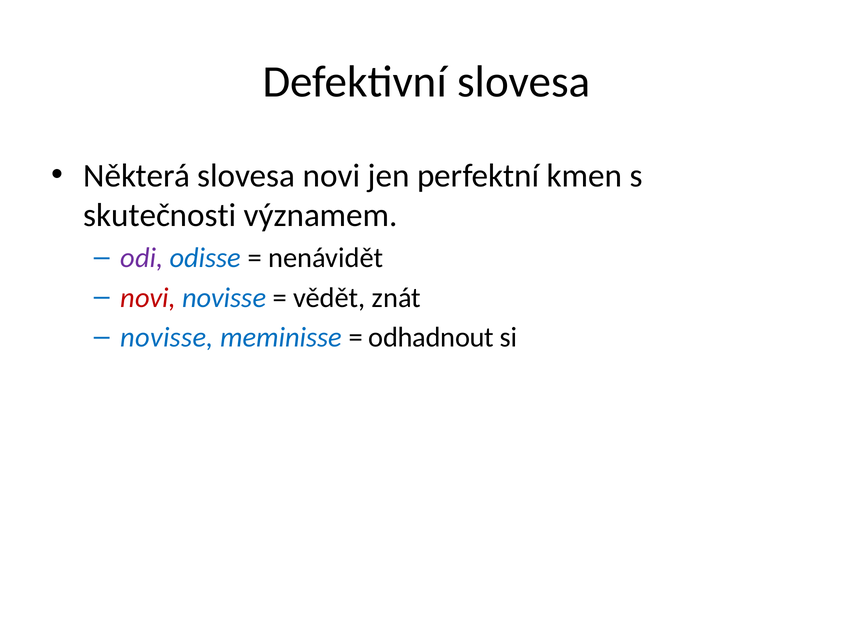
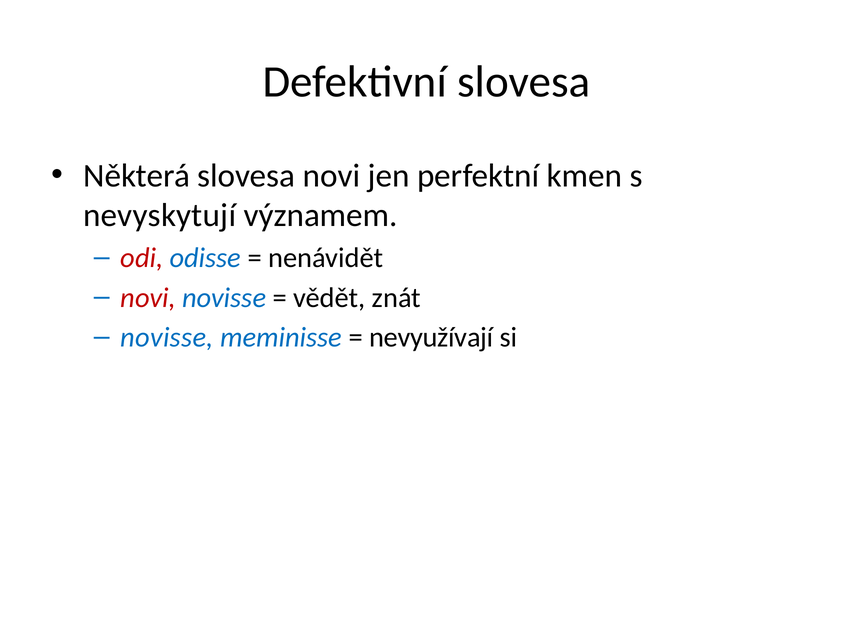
skutečnosti: skutečnosti -> nevyskytují
odi colour: purple -> red
odhadnout: odhadnout -> nevyužívají
